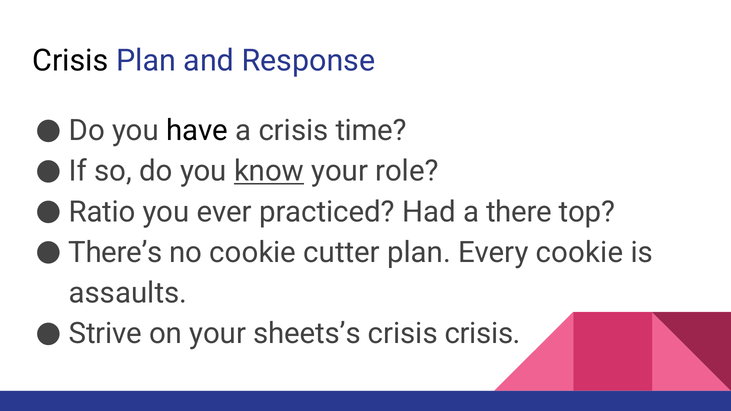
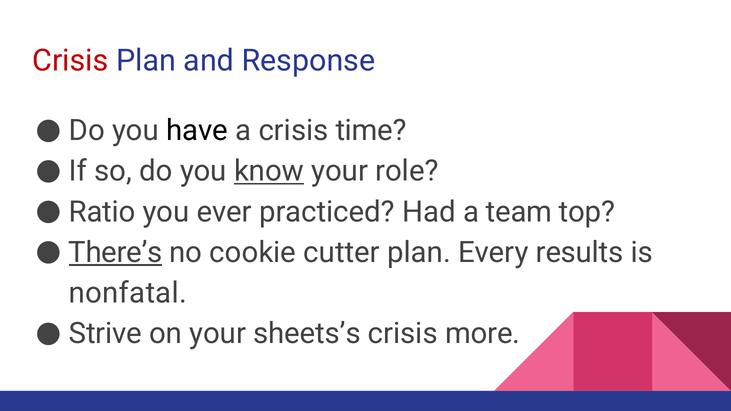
Crisis at (70, 60) colour: black -> red
there: there -> team
There’s underline: none -> present
Every cookie: cookie -> results
assaults: assaults -> nonfatal
crisis crisis: crisis -> more
